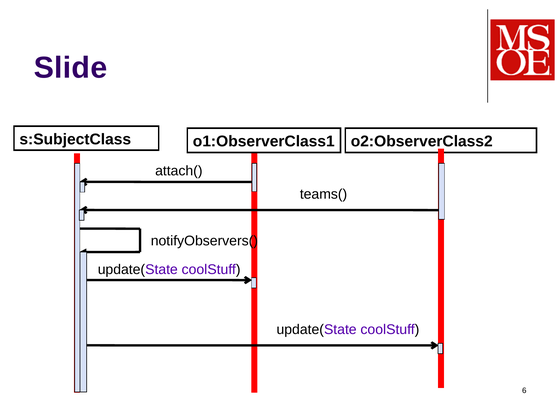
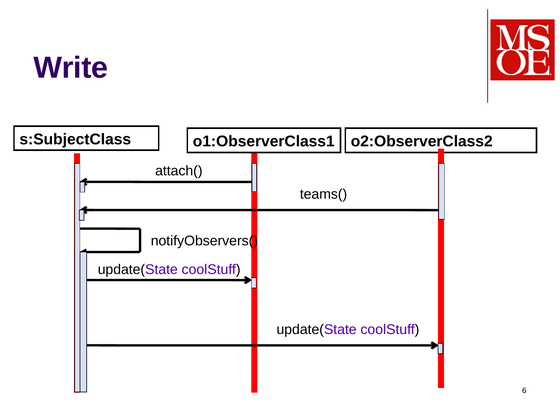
Slide: Slide -> Write
